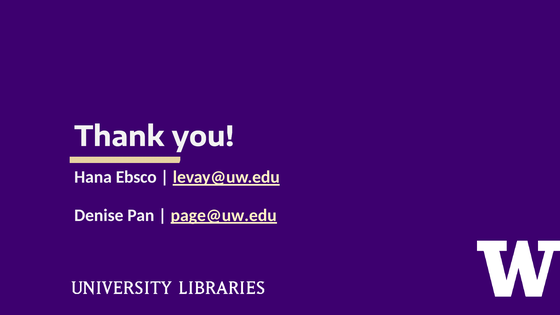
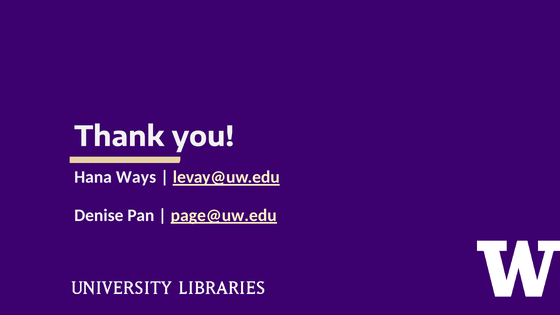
Ebsco: Ebsco -> Ways
